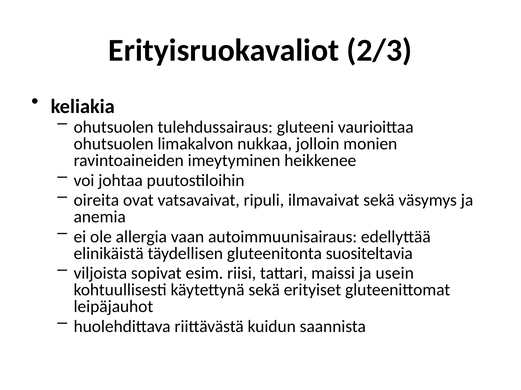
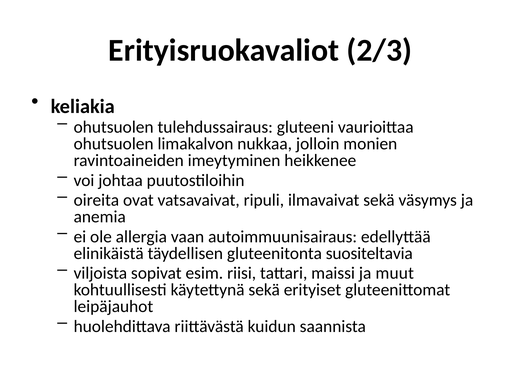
usein: usein -> muut
